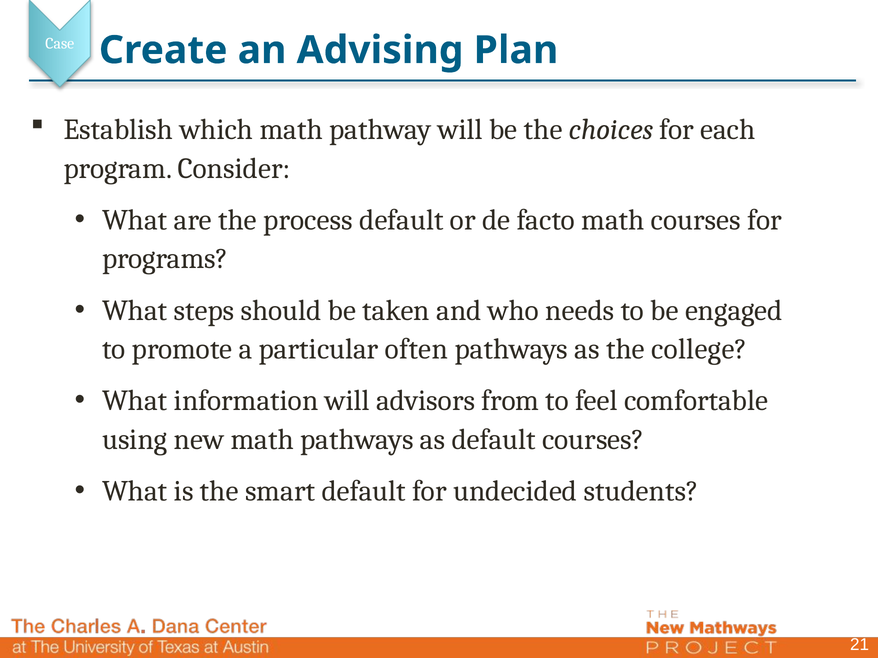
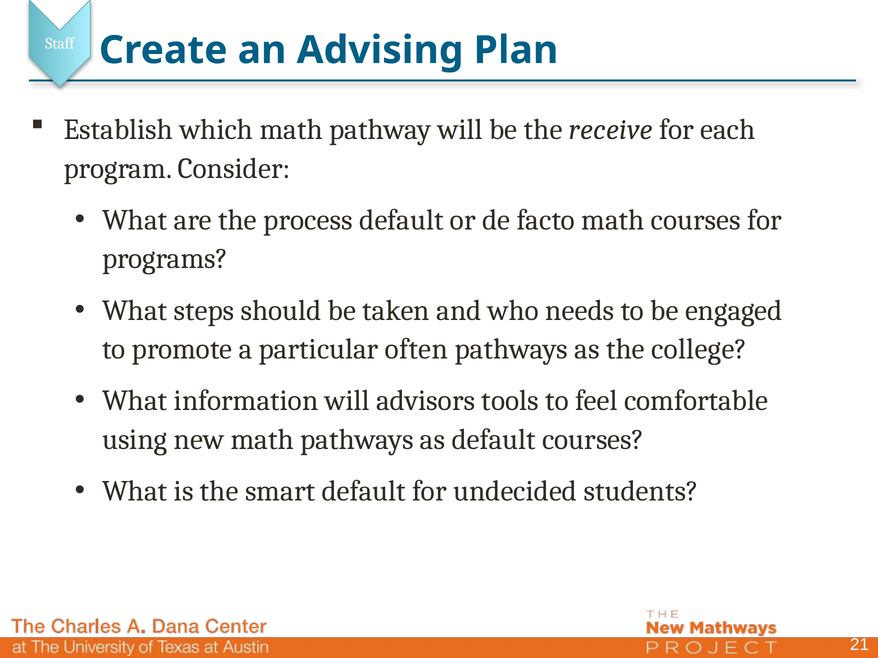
Case: Case -> Staff
choices: choices -> receive
from: from -> tools
